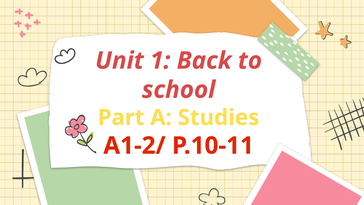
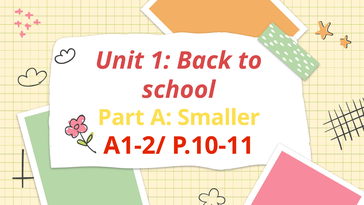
Studies: Studies -> Smaller
